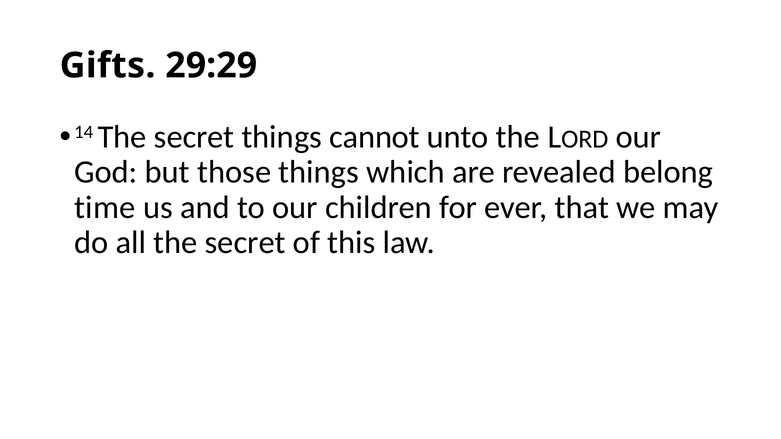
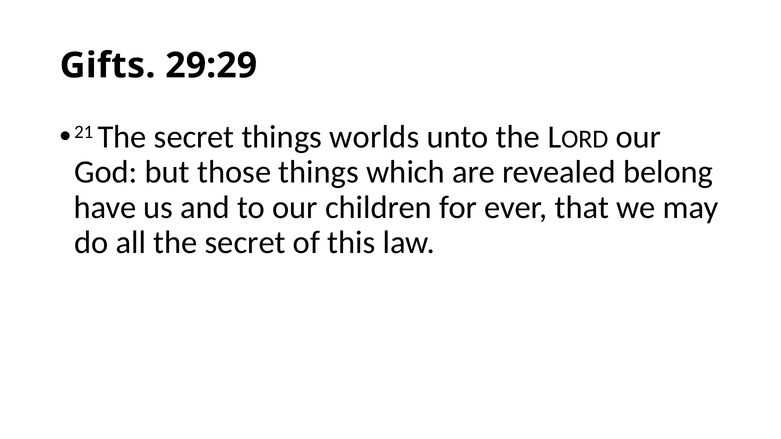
14: 14 -> 21
cannot: cannot -> worlds
time: time -> have
